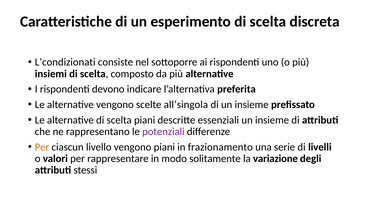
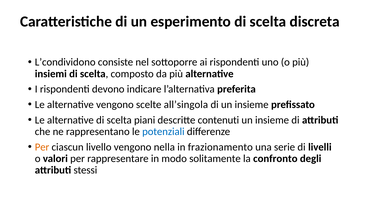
L’condizionati: L’condizionati -> L’condividono
essenziali: essenziali -> contenuti
potenziali colour: purple -> blue
vengono piani: piani -> nella
variazione: variazione -> confronto
